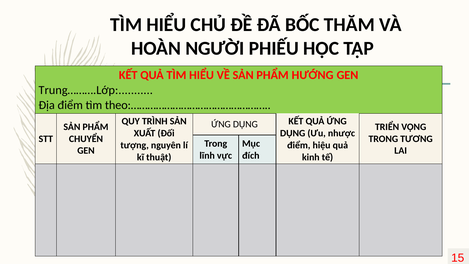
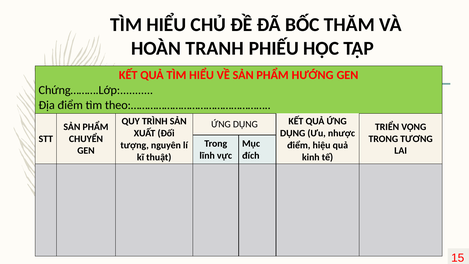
NGƯỜI: NGƯỜI -> TRANH
Trung……….Lớp: Trung……….Lớp -> Chứng……….Lớp
